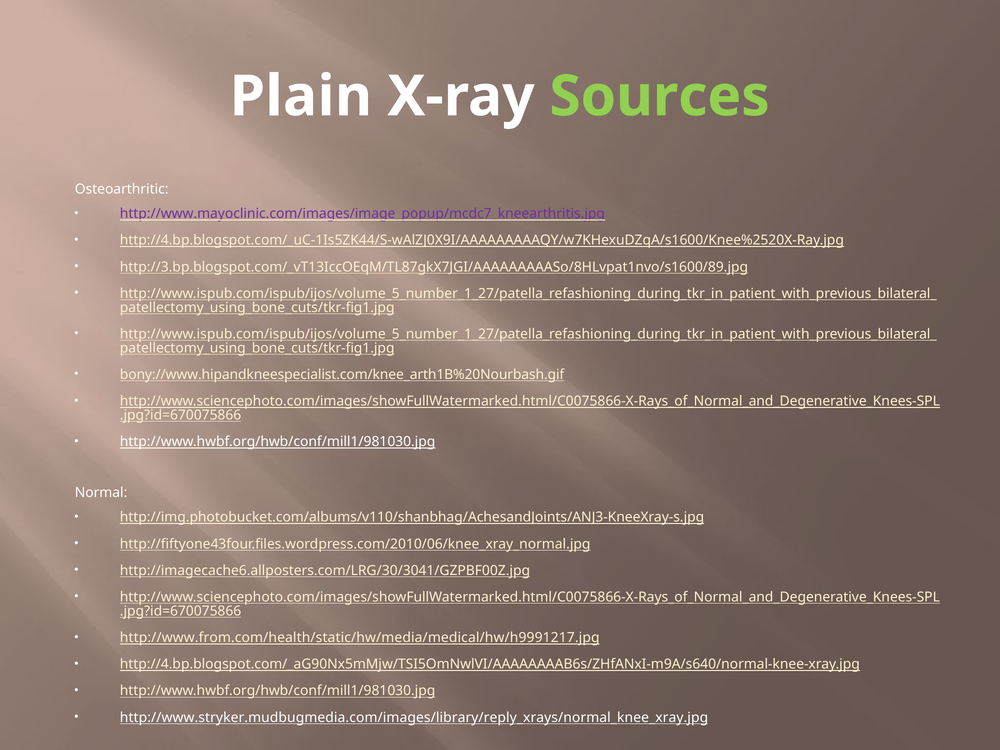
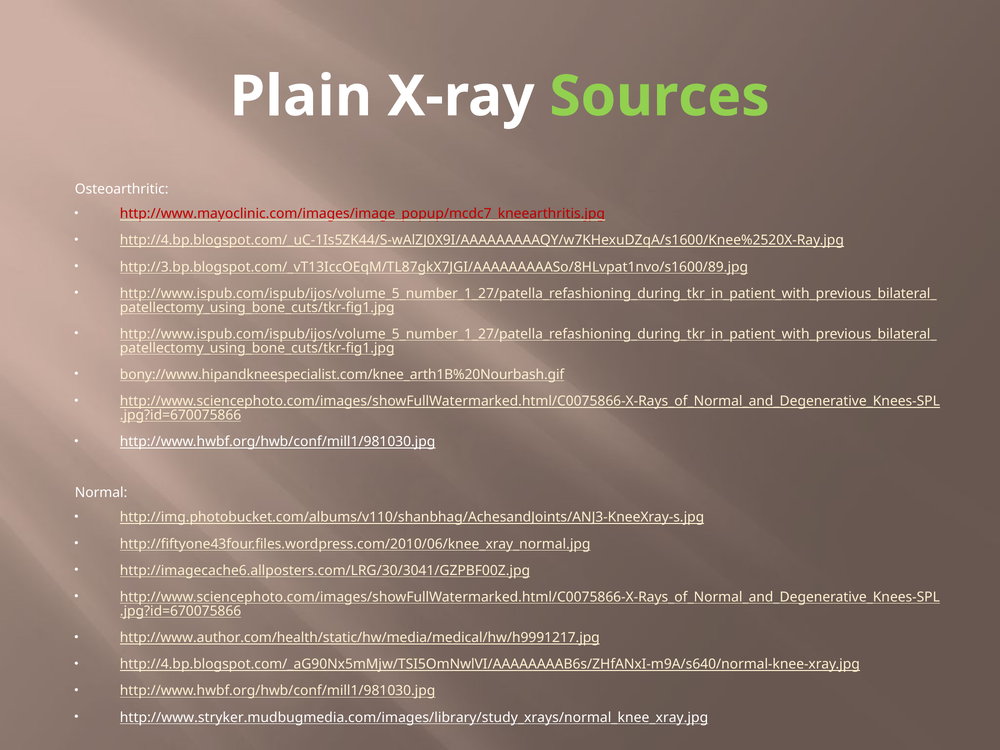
http://www.mayoclinic.com/images/image_popup/mcdc7_kneearthritis.jpg colour: purple -> red
http://www.from.com/health/static/hw/media/medical/hw/h9991217.jpg: http://www.from.com/health/static/hw/media/medical/hw/h9991217.jpg -> http://www.author.com/health/static/hw/media/medical/hw/h9991217.jpg
http://www.stryker.mudbugmedia.com/images/library/reply_xrays/normal_knee_xray.jpg: http://www.stryker.mudbugmedia.com/images/library/reply_xrays/normal_knee_xray.jpg -> http://www.stryker.mudbugmedia.com/images/library/study_xrays/normal_knee_xray.jpg
